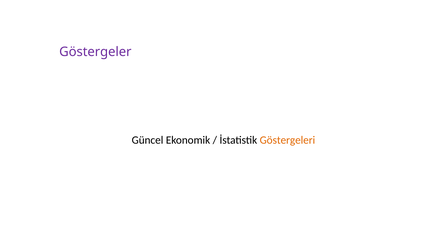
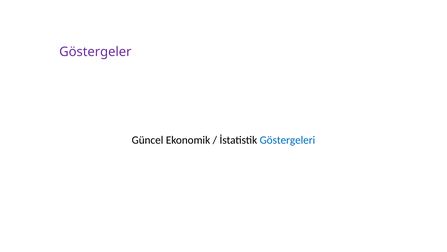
Göstergeleri colour: orange -> blue
